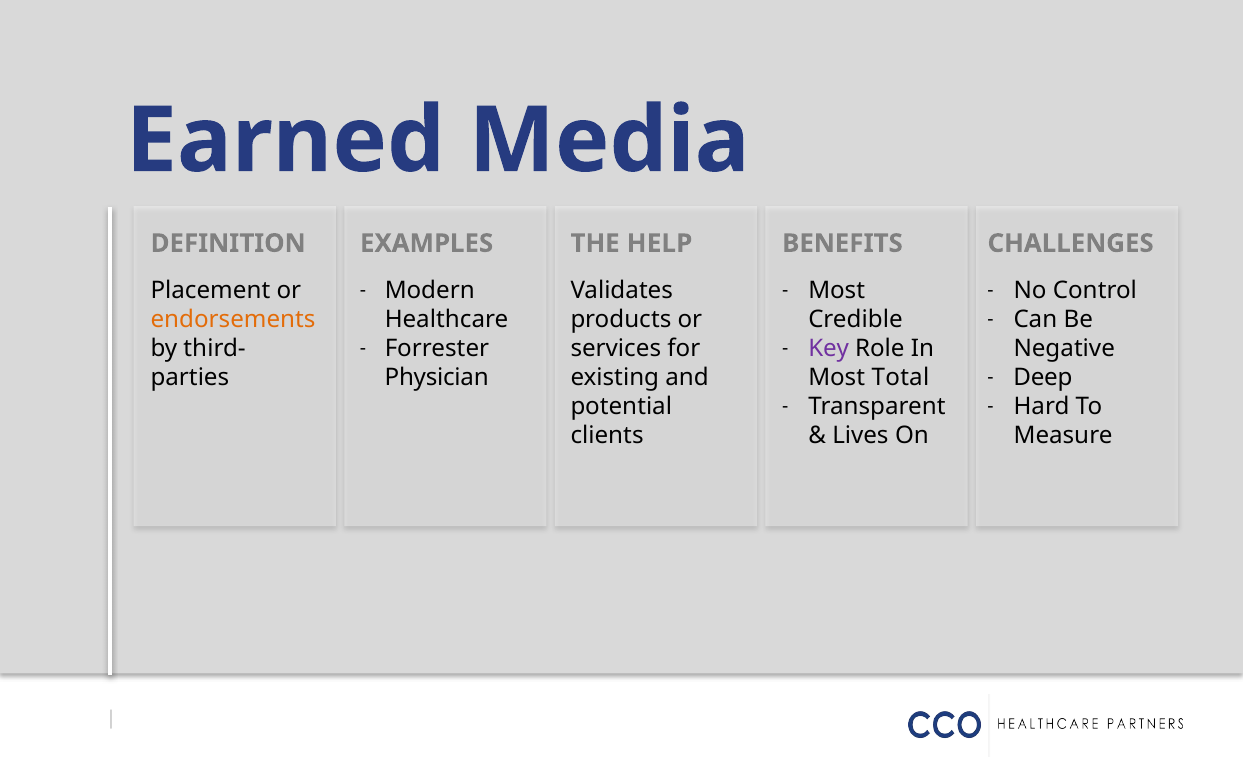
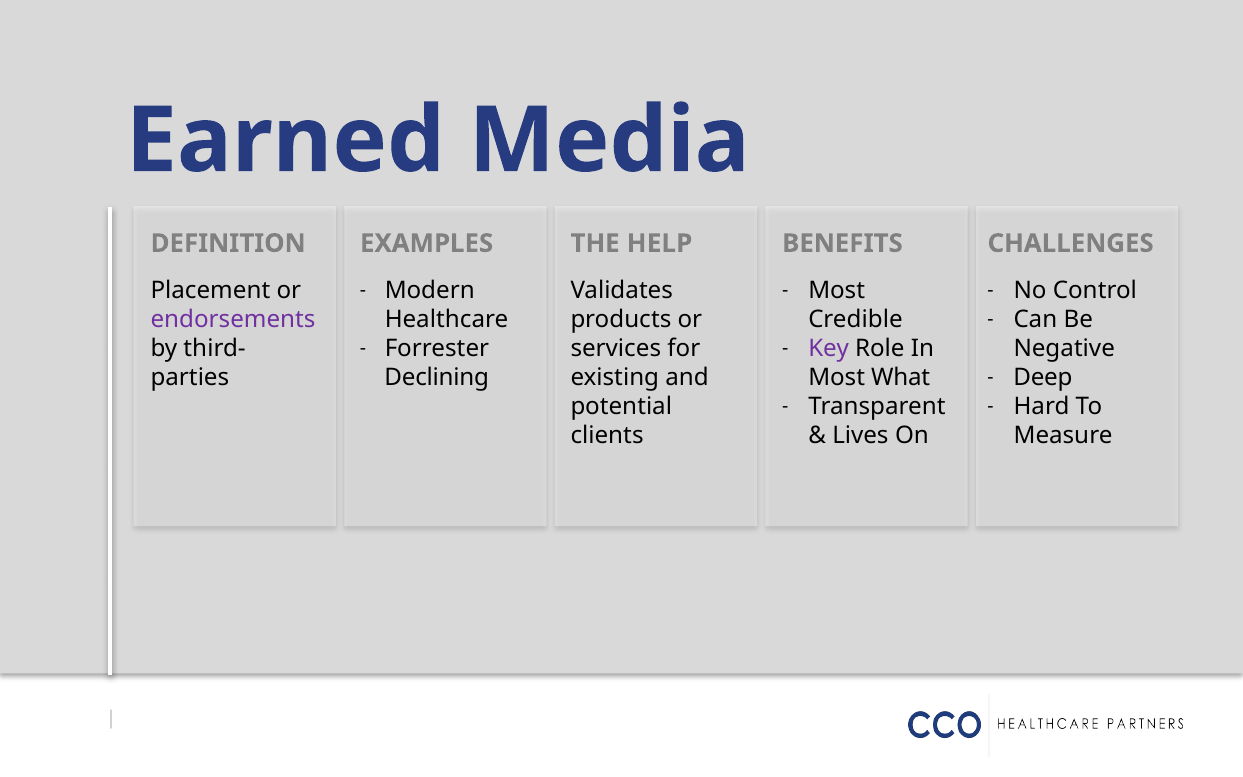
endorsements colour: orange -> purple
Physician: Physician -> Declining
Total: Total -> What
